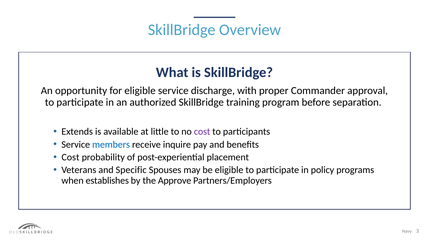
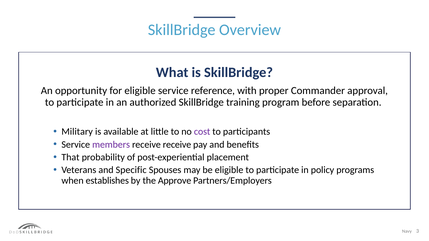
discharge: discharge -> reference
Extends: Extends -> Military
members colour: blue -> purple
receive inquire: inquire -> receive
Cost at (70, 157): Cost -> That
